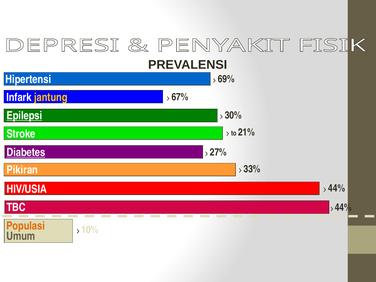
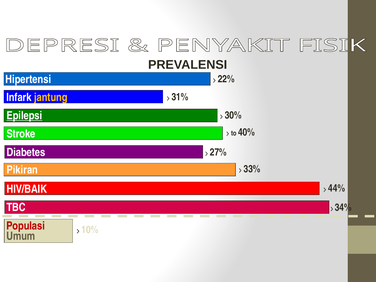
69%: 69% -> 22%
67%: 67% -> 31%
21%: 21% -> 40%
Diabetes underline: present -> none
HIV/USIA: HIV/USIA -> HIV/BAIK
44% at (343, 208): 44% -> 34%
Populasi colour: orange -> red
